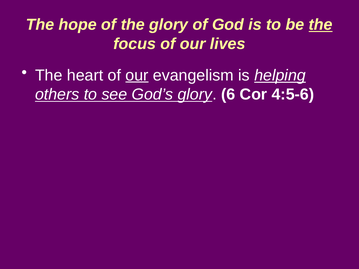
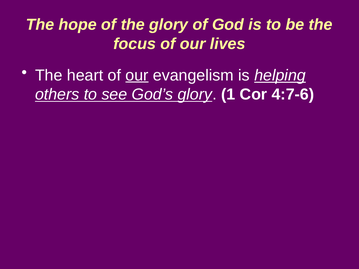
the at (321, 25) underline: present -> none
6: 6 -> 1
4:5-6: 4:5-6 -> 4:7-6
